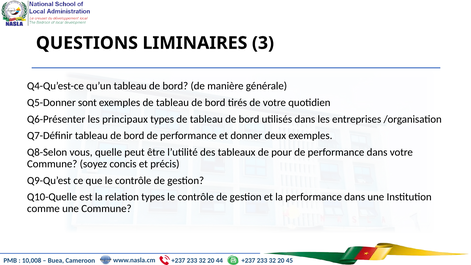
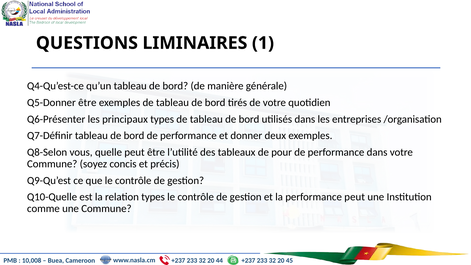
3: 3 -> 1
Q5-Donner sont: sont -> être
la performance dans: dans -> peut
